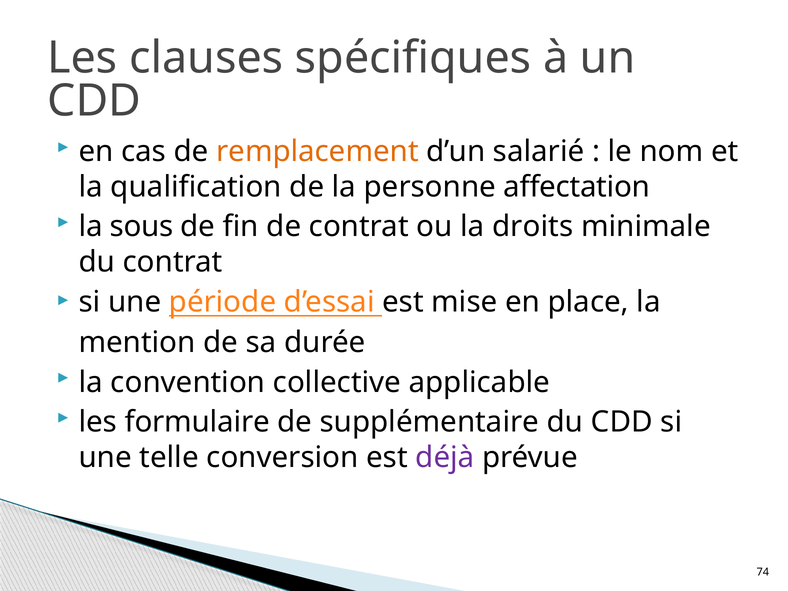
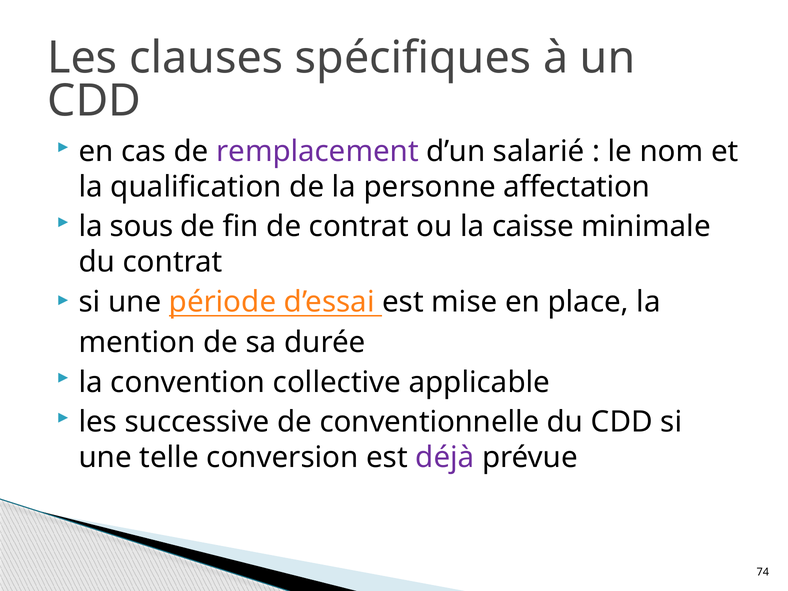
remplacement colour: orange -> purple
droits: droits -> caisse
formulaire: formulaire -> successive
supplémentaire: supplémentaire -> conventionnelle
